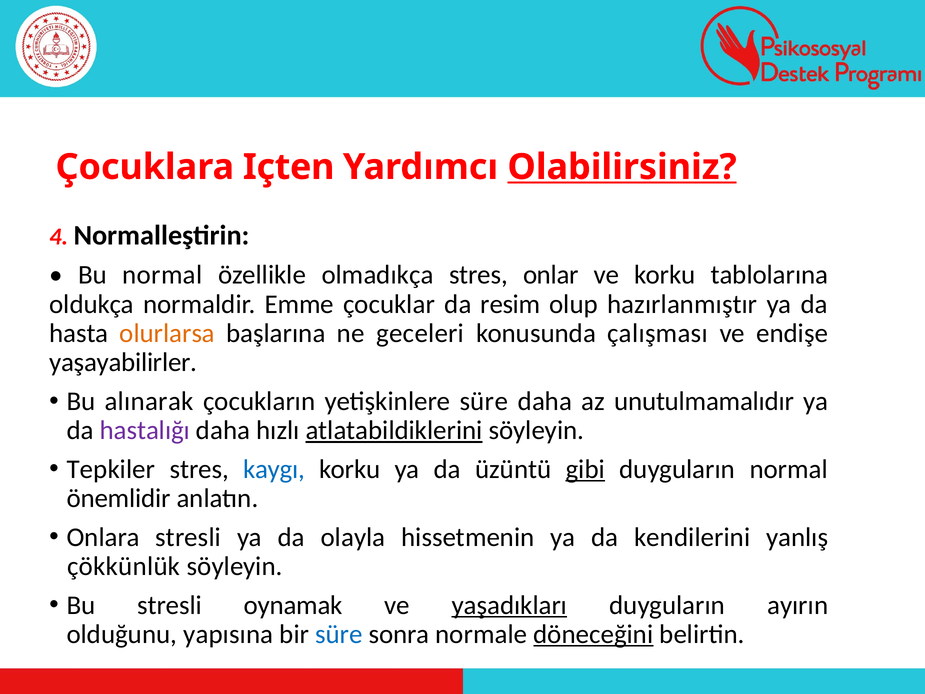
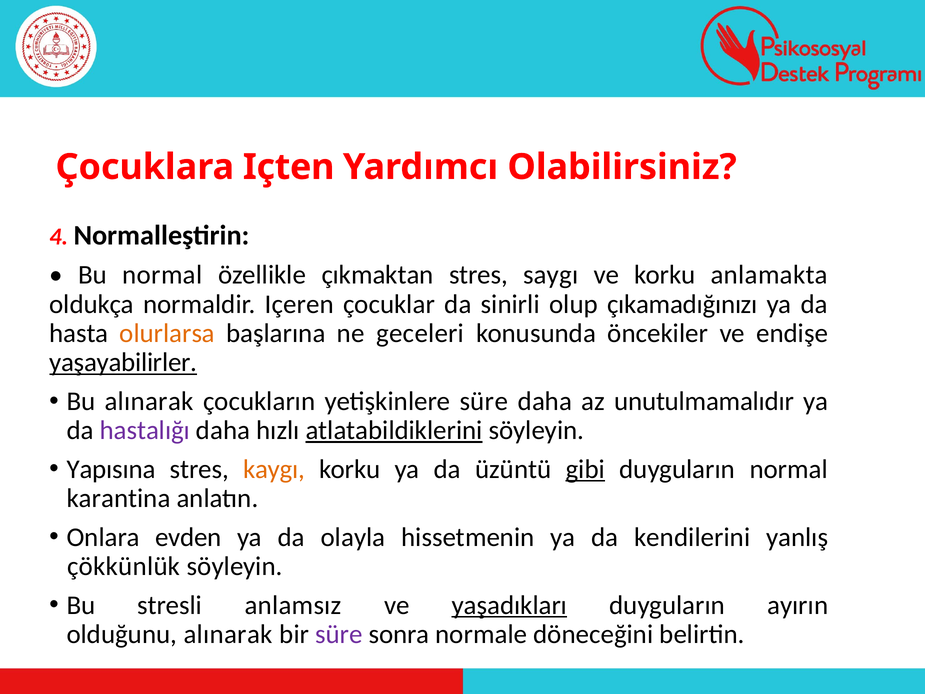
Olabilirsiniz underline: present -> none
olmadıkça: olmadıkça -> çıkmaktan
onlar: onlar -> saygı
tablolarına: tablolarına -> anlamakta
Emme: Emme -> Içeren
resim: resim -> sinirli
hazırlanmıştır: hazırlanmıştır -> çıkamadığınızı
çalışması: çalışması -> öncekiler
yaşayabilirler underline: none -> present
Tepkiler: Tepkiler -> Yapısına
kaygı colour: blue -> orange
önemlidir: önemlidir -> karantina
Onlara stresli: stresli -> evden
oynamak: oynamak -> anlamsız
olduğunu yapısına: yapısına -> alınarak
süre at (339, 634) colour: blue -> purple
döneceğini underline: present -> none
